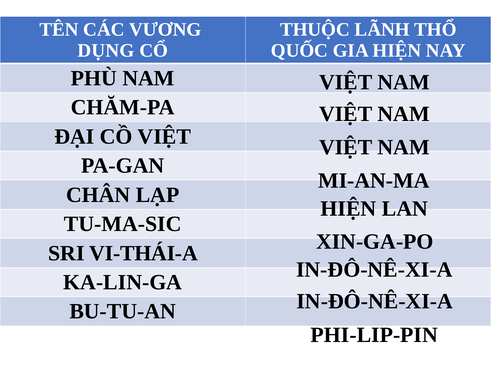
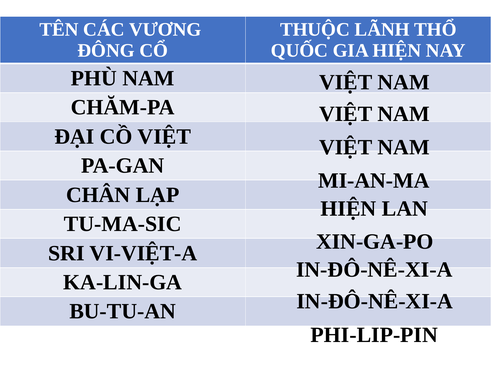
DỤNG: DỤNG -> ĐÔNG
VI-THÁI-A: VI-THÁI-A -> VI-VIỆT-A
